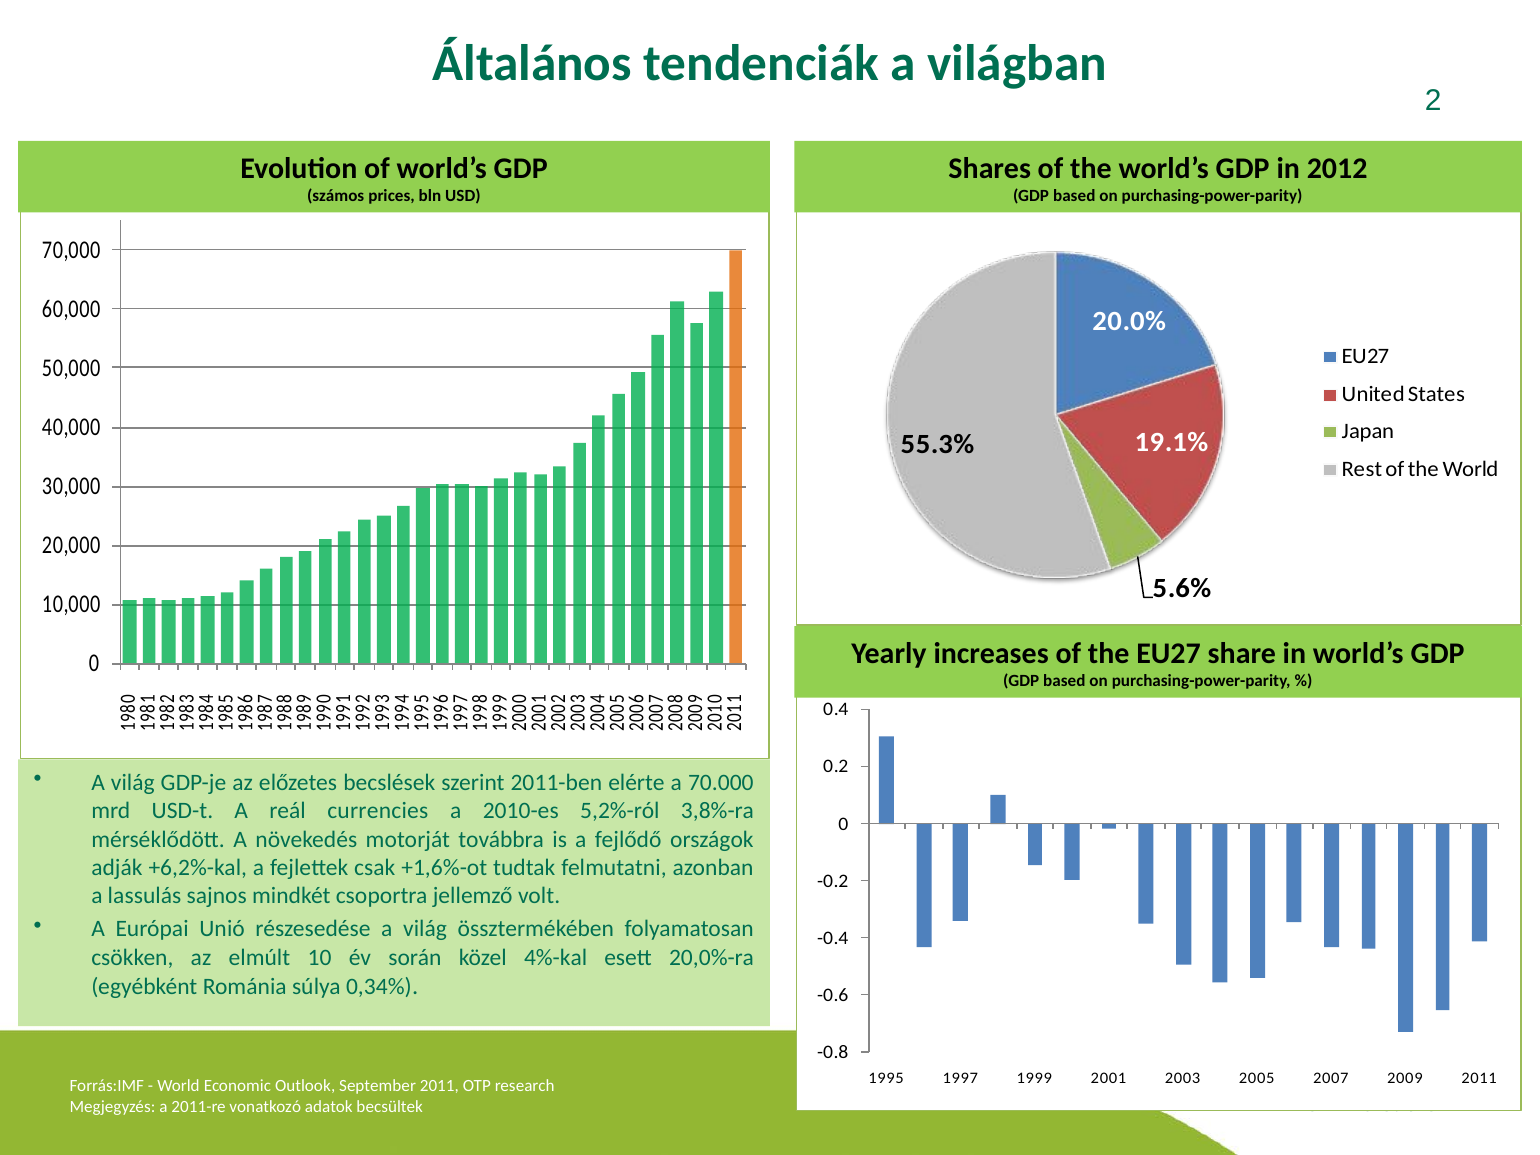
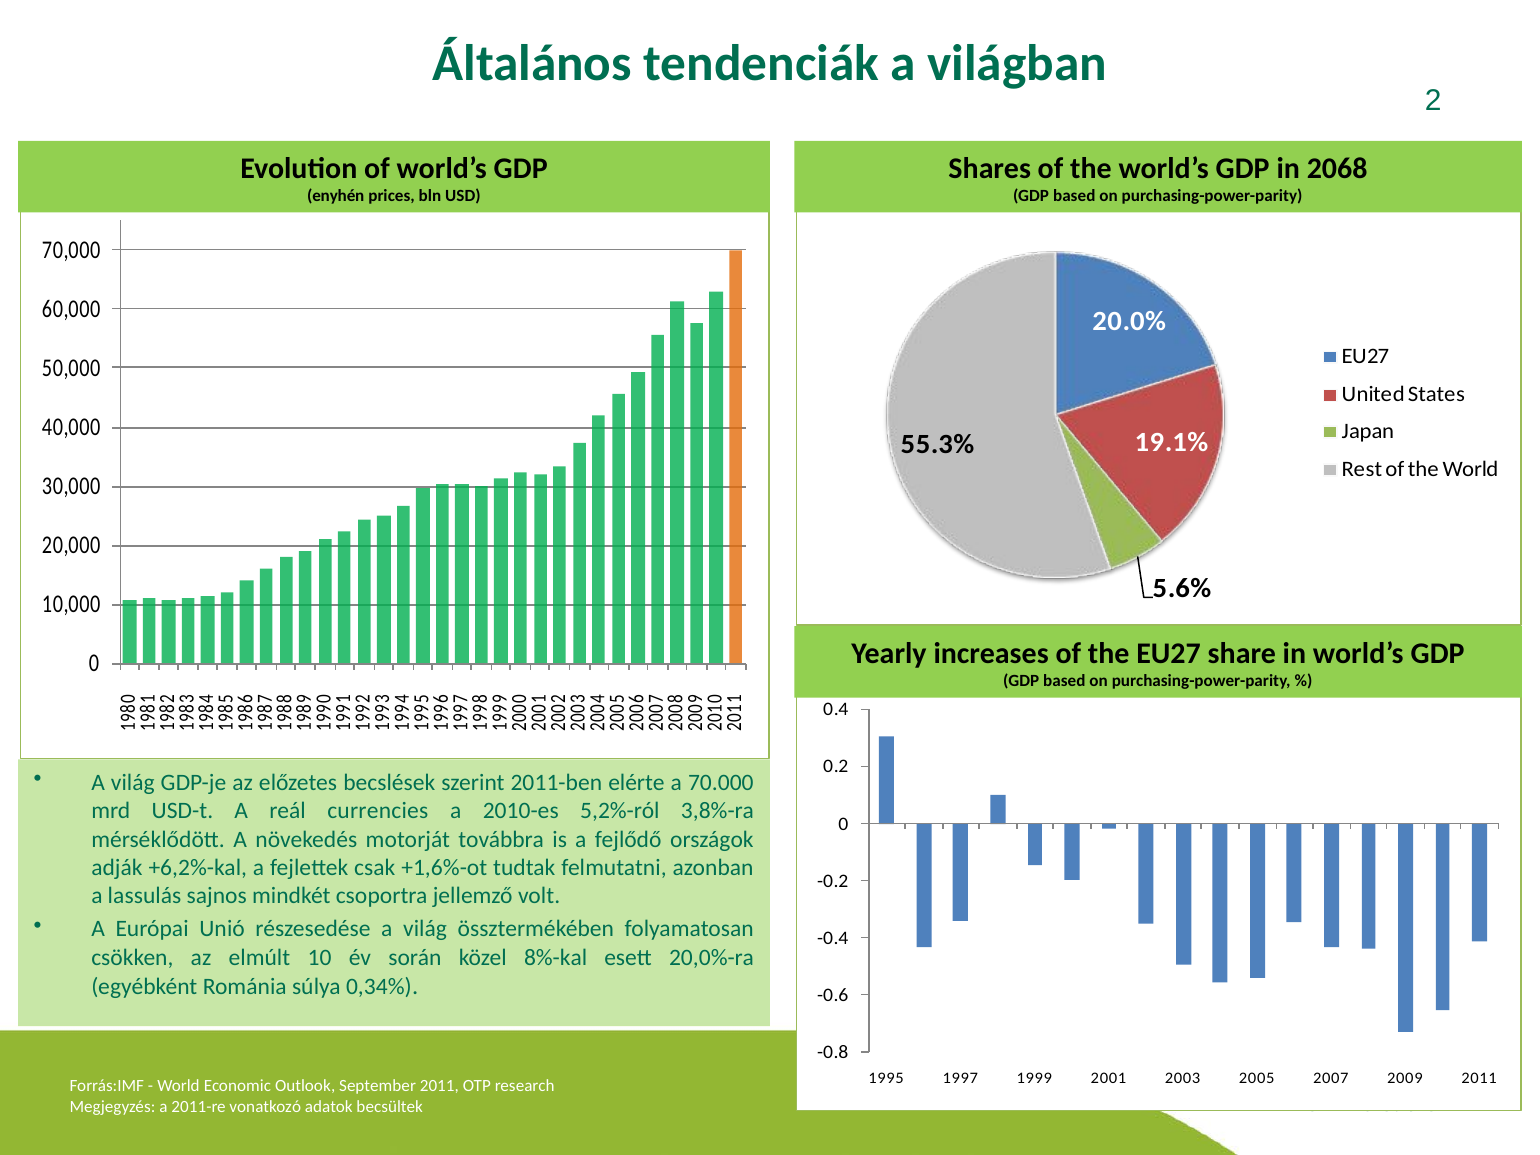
2012: 2012 -> 2068
számos: számos -> enyhén
4%-kal: 4%-kal -> 8%-kal
